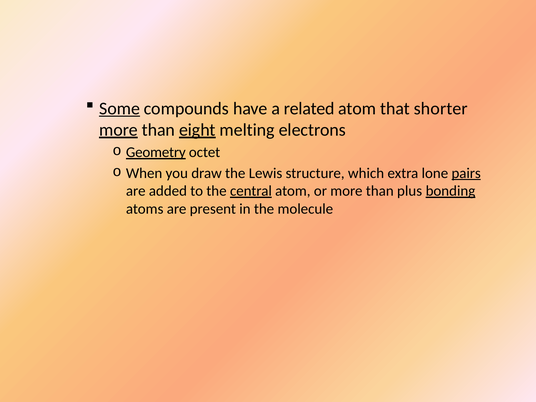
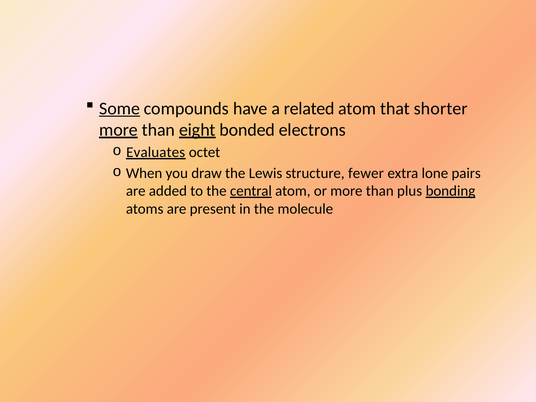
melting: melting -> bonded
Geometry: Geometry -> Evaluates
which: which -> fewer
pairs underline: present -> none
